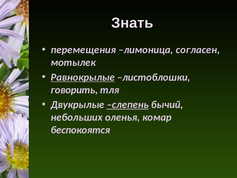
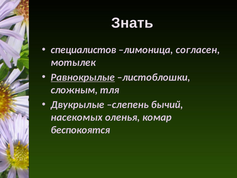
перемещения: перемещения -> специалистов
говорить: говорить -> сложным
слепень underline: present -> none
небольших: небольших -> насекомых
